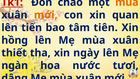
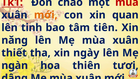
mùa at (127, 2) colour: orange -> red
tiến: tiến -> tinh
hồng: hồng -> năng
nước: nước -> thiên
